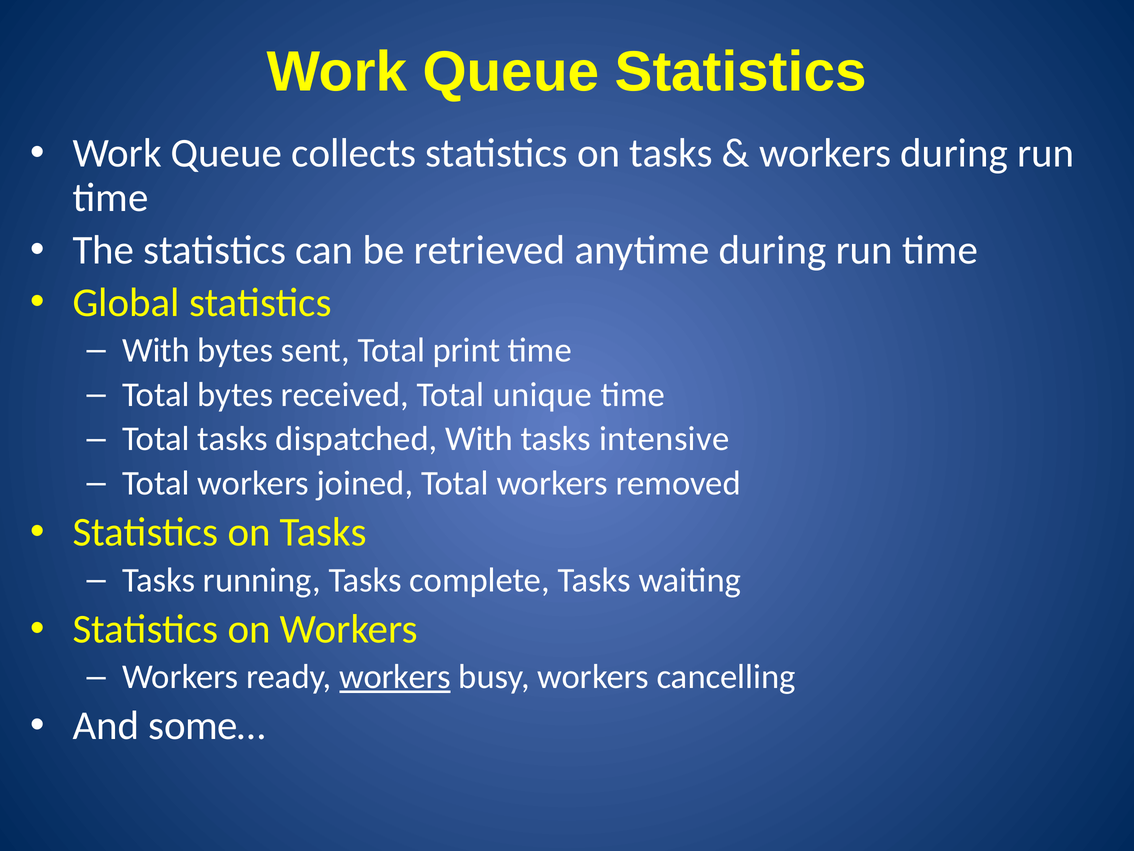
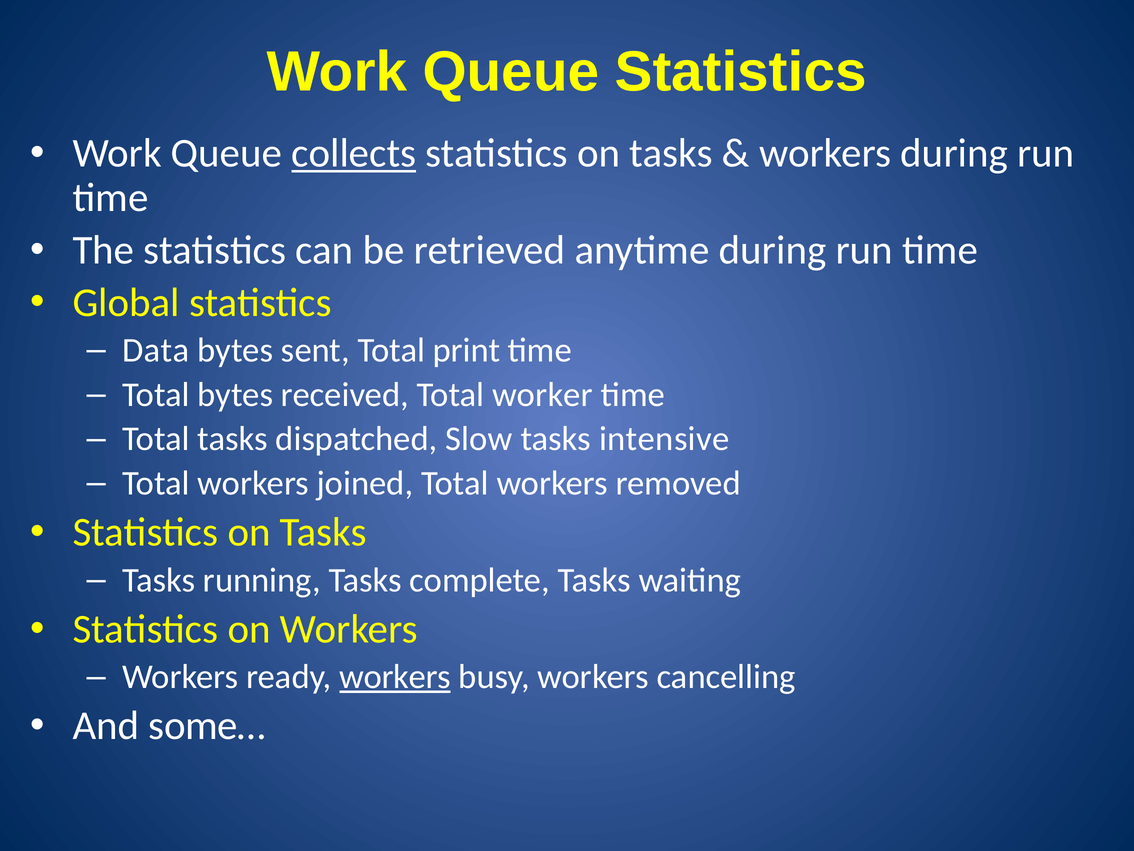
collects underline: none -> present
With at (156, 350): With -> Data
unique: unique -> worker
dispatched With: With -> Slow
